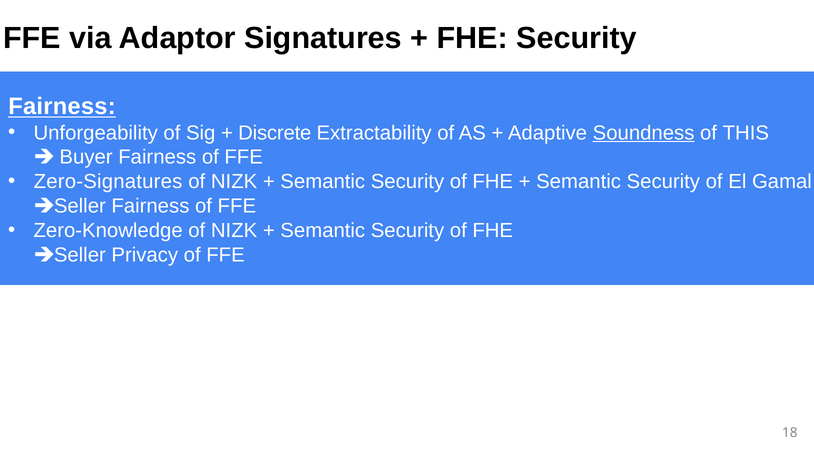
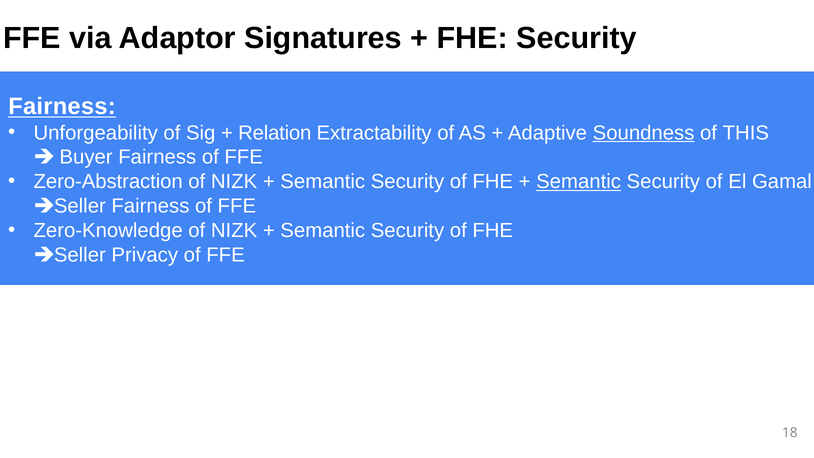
Discrete: Discrete -> Relation
Zero-Signatures: Zero-Signatures -> Zero-Abstraction
Semantic at (579, 182) underline: none -> present
